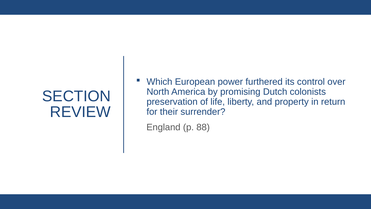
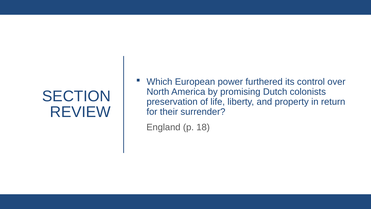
88: 88 -> 18
